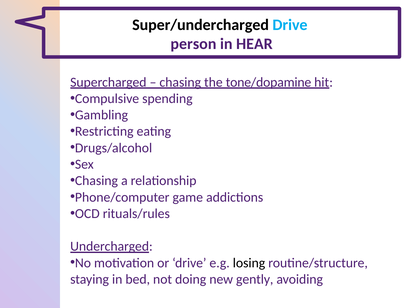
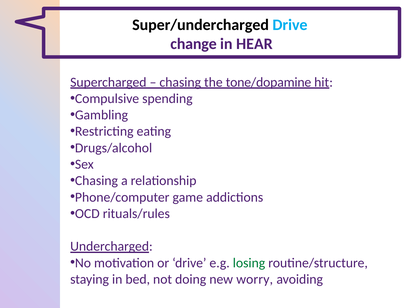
person: person -> change
losing colour: black -> green
gently: gently -> worry
